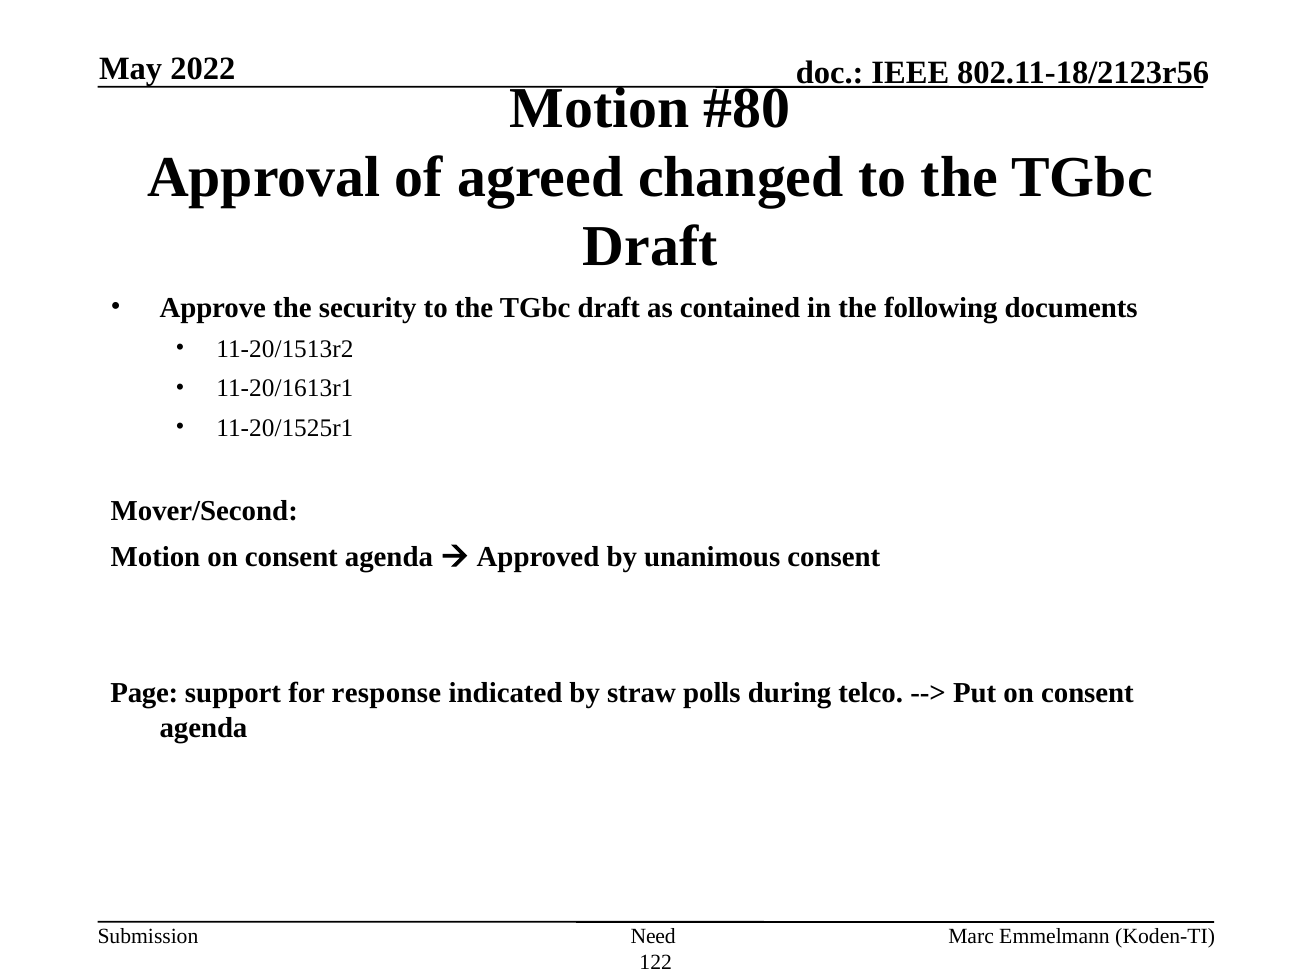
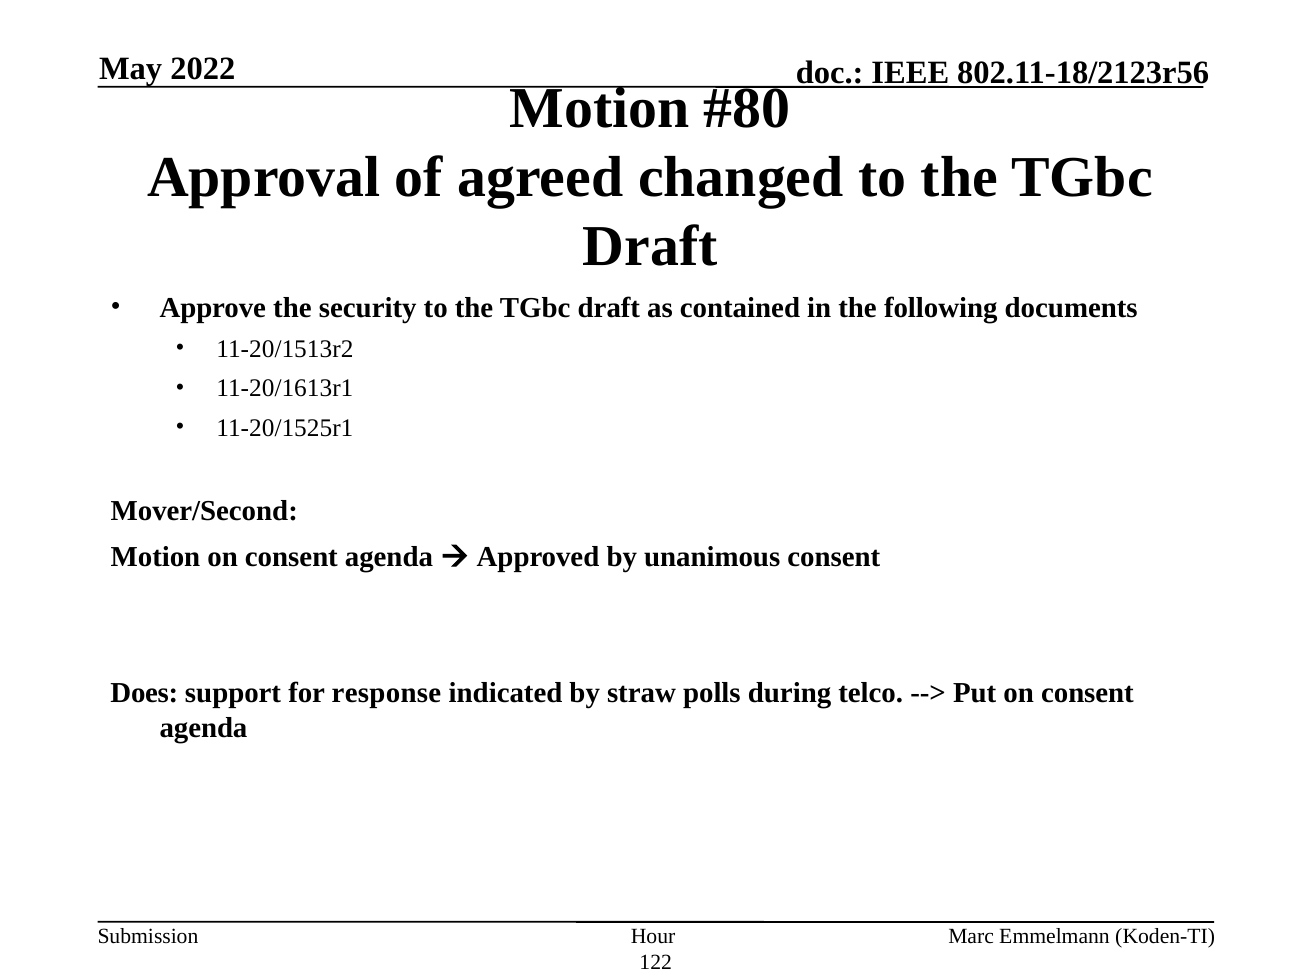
Page: Page -> Does
Need: Need -> Hour
